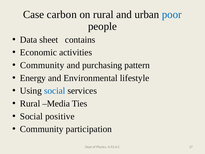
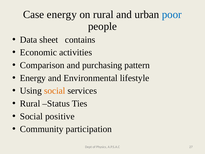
Case carbon: carbon -> energy
Community at (42, 65): Community -> Comparison
social at (55, 91) colour: blue -> orange
Media: Media -> Status
